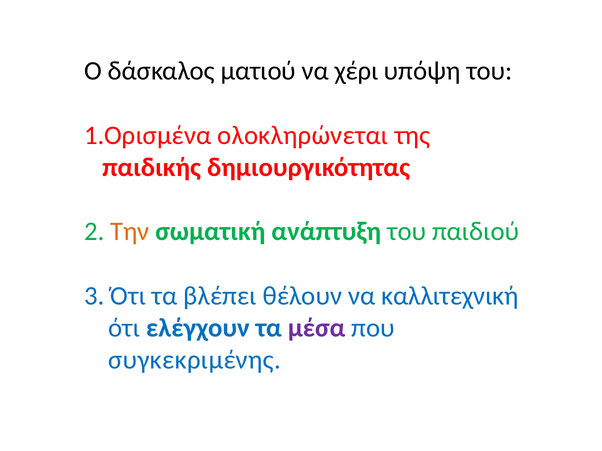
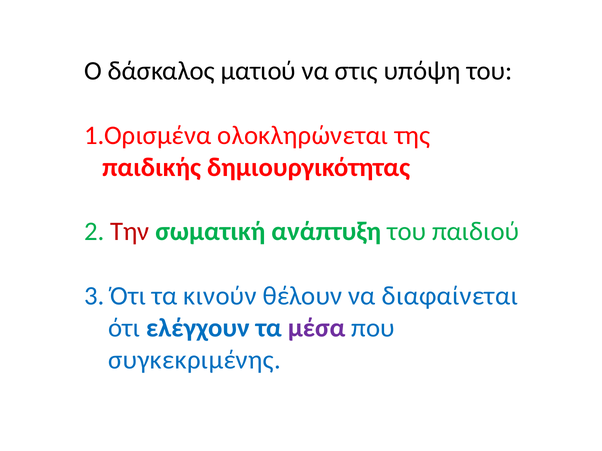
χέρι: χέρι -> στις
Την colour: orange -> red
βλέπει: βλέπει -> κινούν
καλλιτεχνική: καλλιτεχνική -> διαφαίνεται
